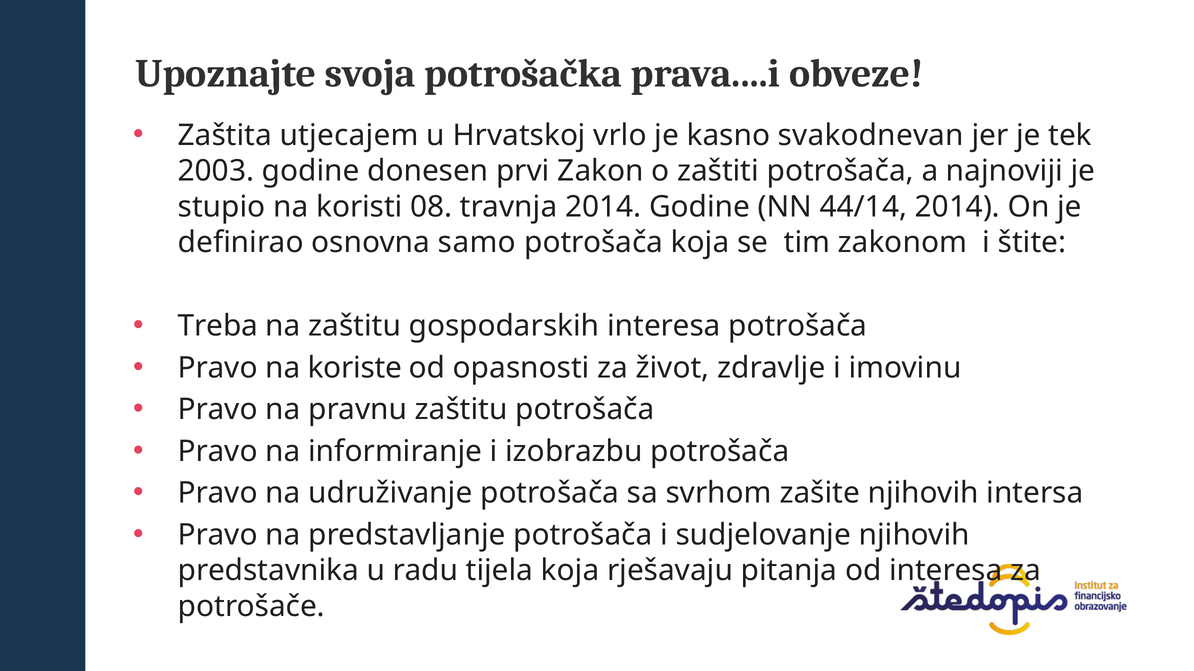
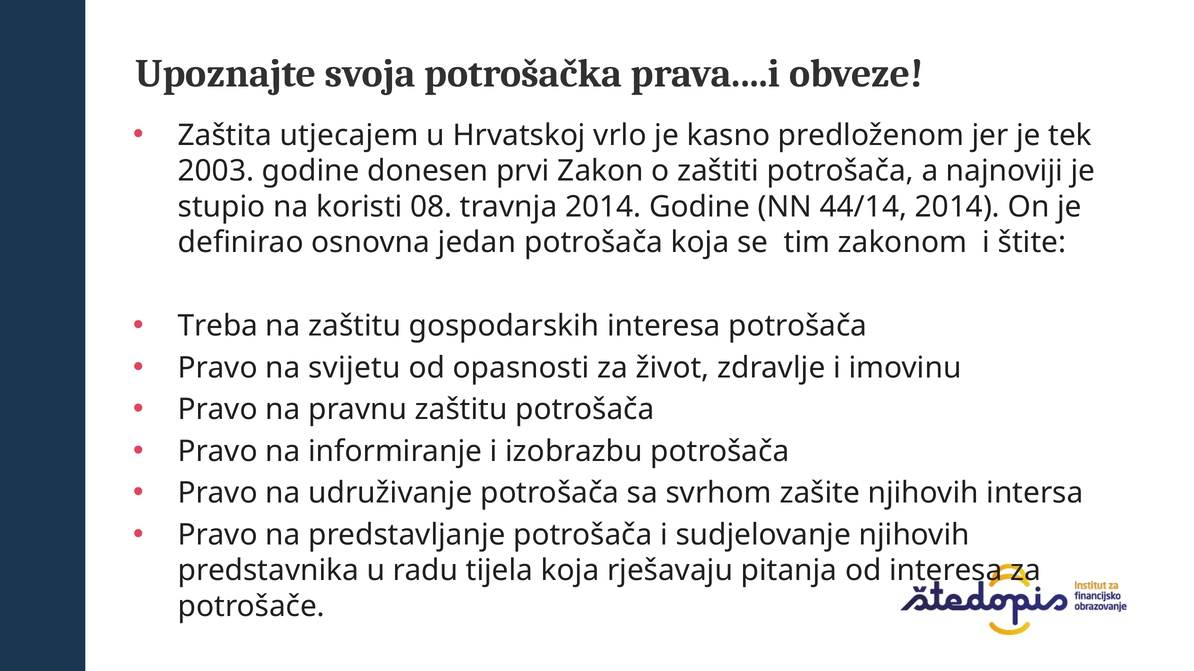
svakodnevan: svakodnevan -> predloženom
samo: samo -> jedan
koriste: koriste -> svijetu
